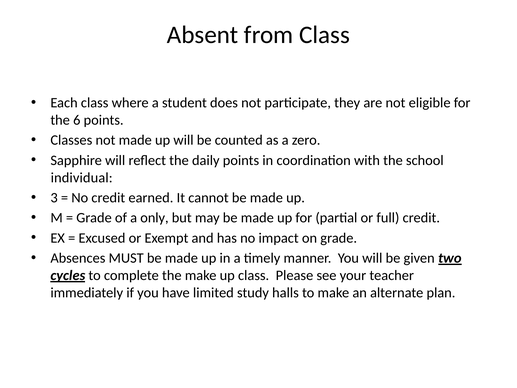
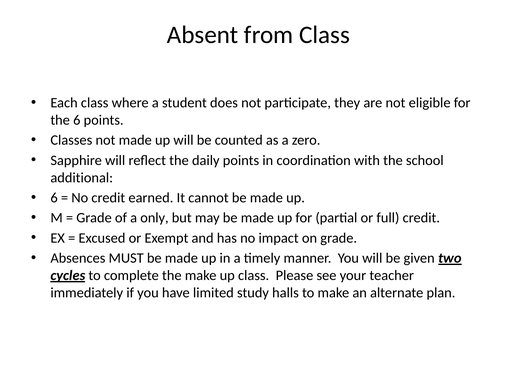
individual: individual -> additional
3 at (54, 198): 3 -> 6
